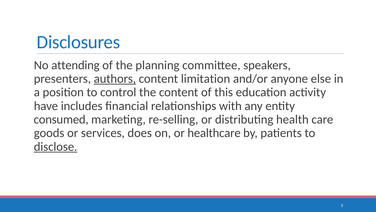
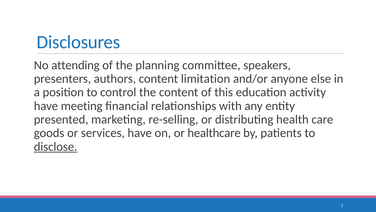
authors underline: present -> none
includes: includes -> meeting
consumed: consumed -> presented
services does: does -> have
